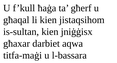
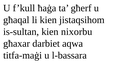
jniġġisx: jniġġisx -> nixorbu
